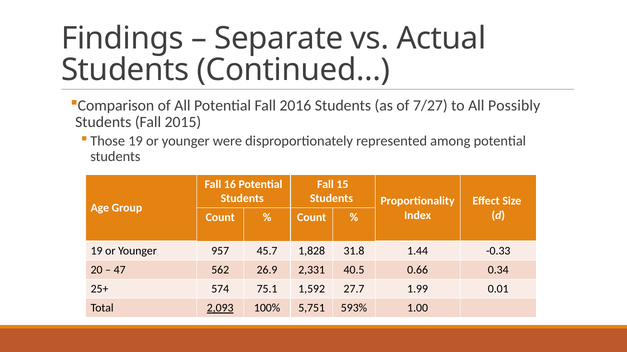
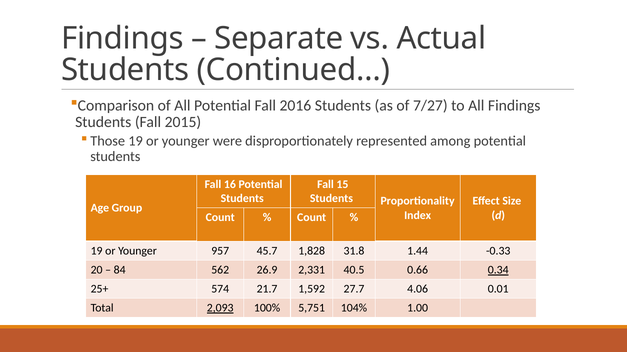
All Possibly: Possibly -> Findings
47: 47 -> 84
0.34 underline: none -> present
75.1: 75.1 -> 21.7
1.99: 1.99 -> 4.06
593%: 593% -> 104%
